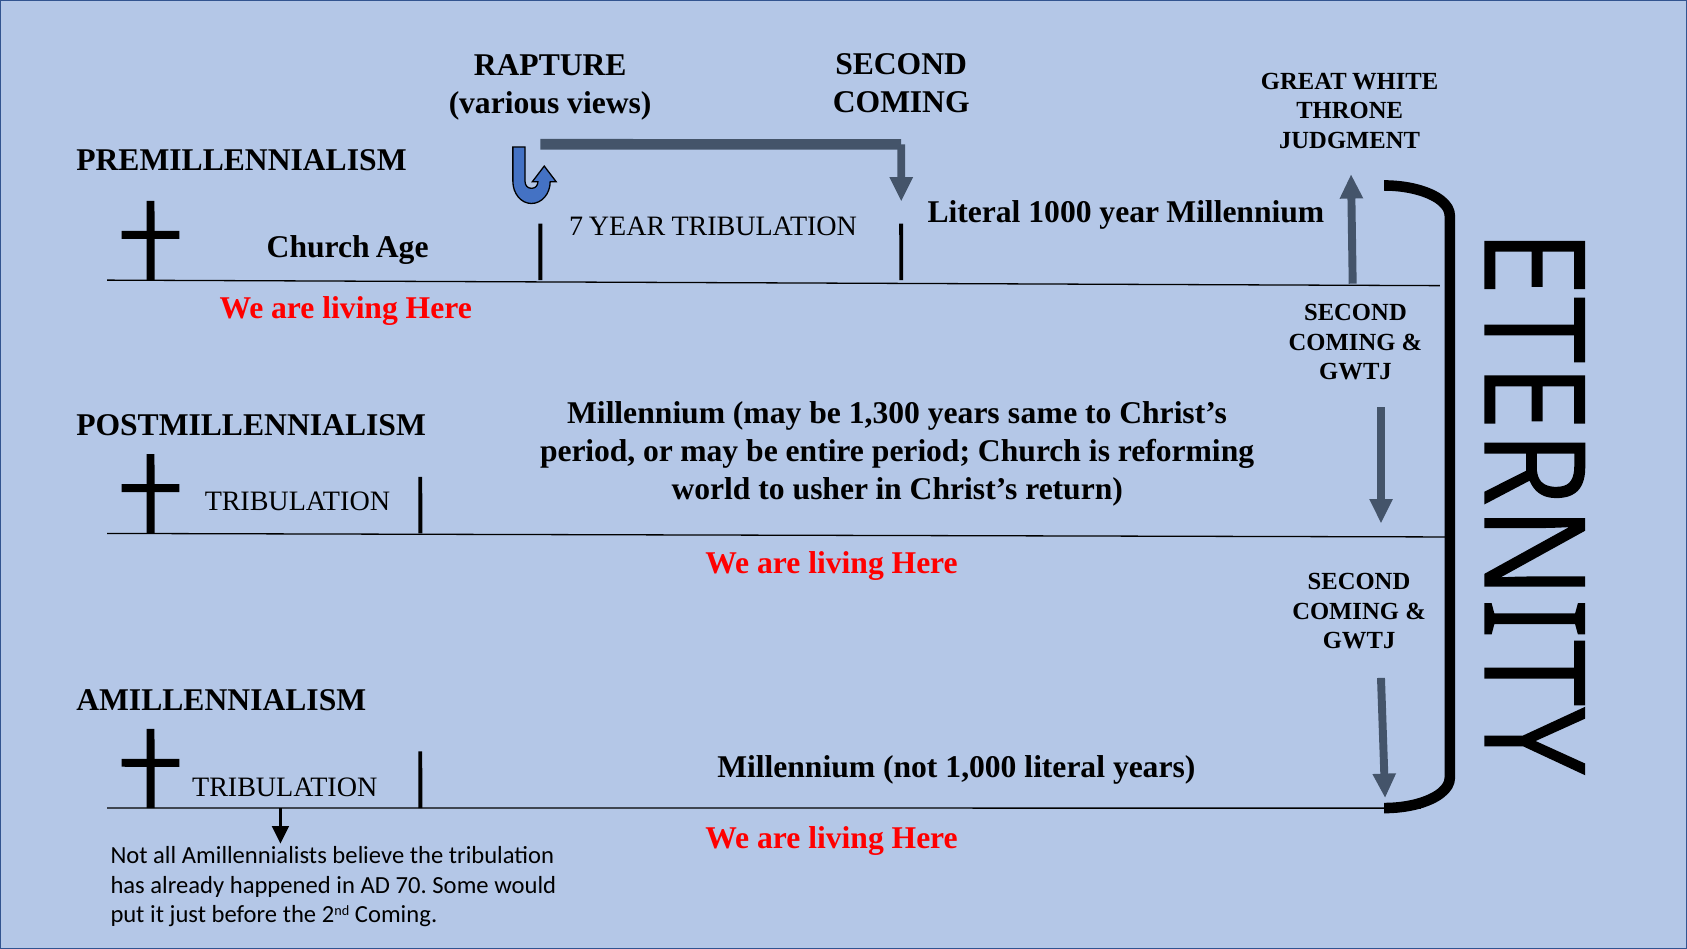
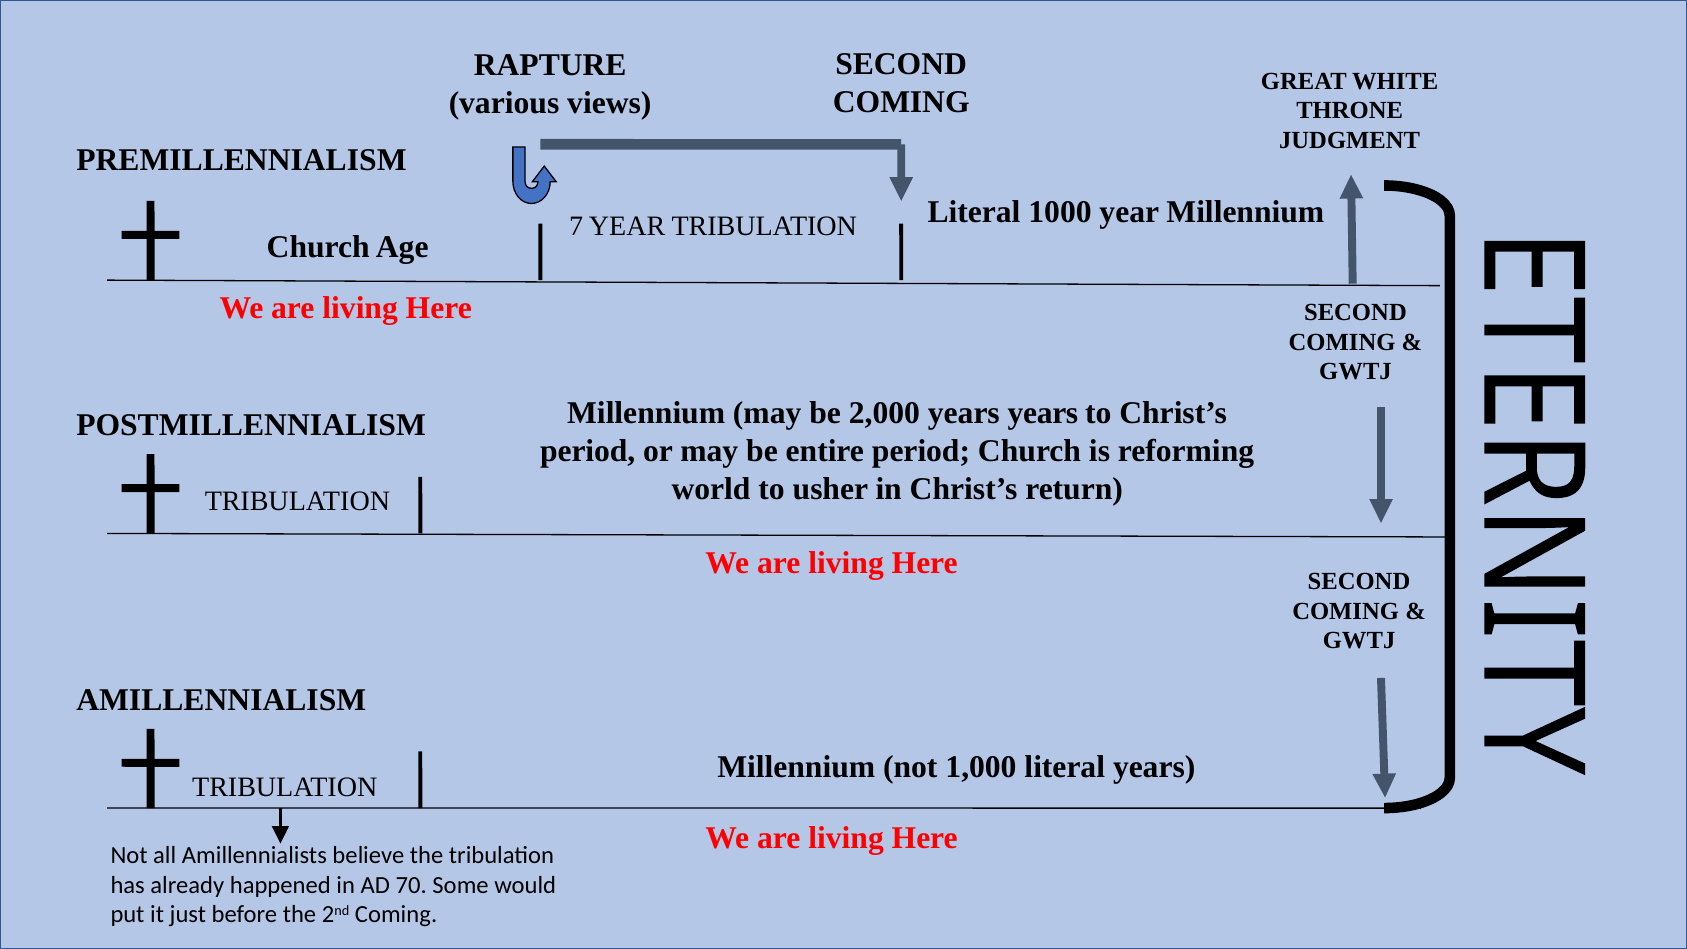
1,300: 1,300 -> 2,000
years same: same -> years
